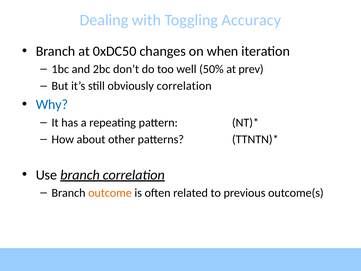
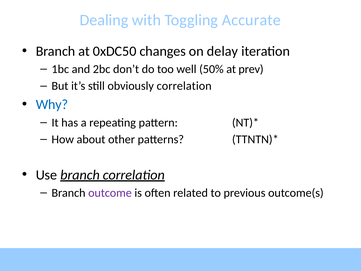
Accuracy: Accuracy -> Accurate
when: when -> delay
outcome colour: orange -> purple
